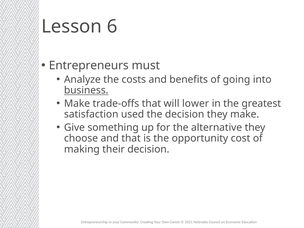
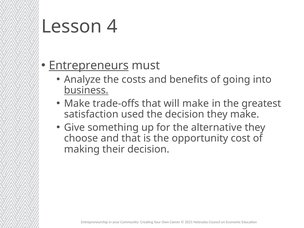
6: 6 -> 4
Entrepreneurs underline: none -> present
will lower: lower -> make
